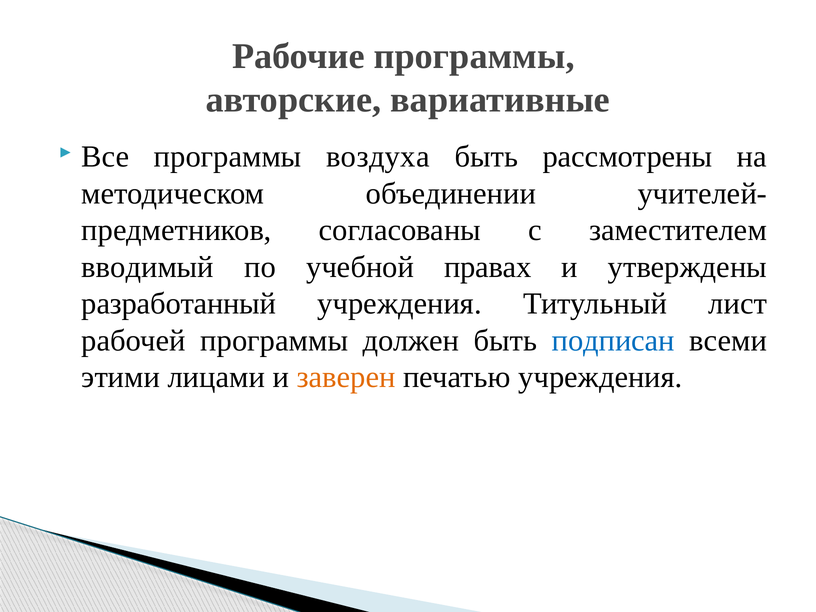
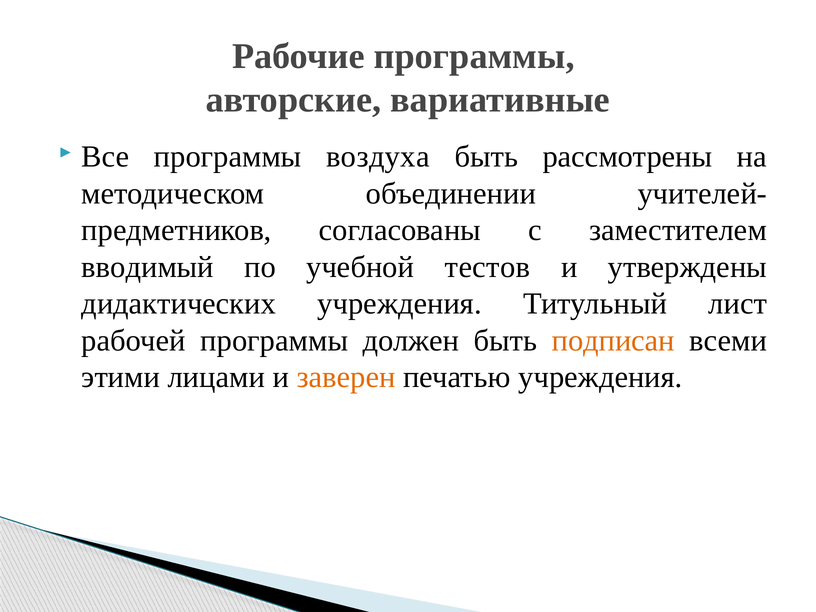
правах: правах -> тестов
разработанный: разработанный -> дидактических
подписан colour: blue -> orange
